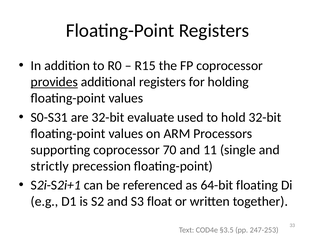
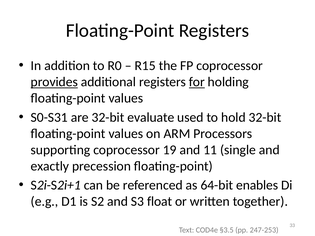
for underline: none -> present
70: 70 -> 19
strictly: strictly -> exactly
floating: floating -> enables
